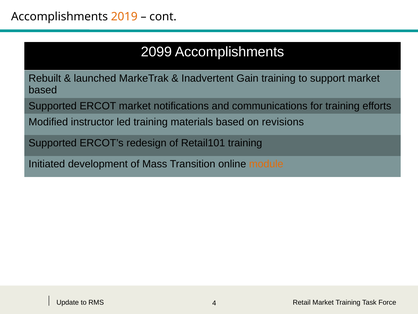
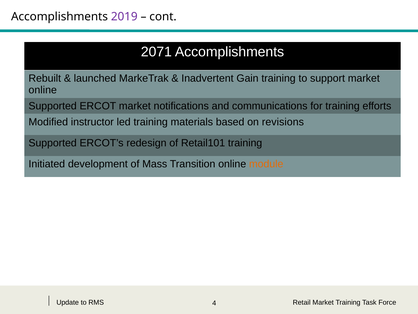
2019 colour: orange -> purple
2099: 2099 -> 2071
based at (43, 90): based -> online
